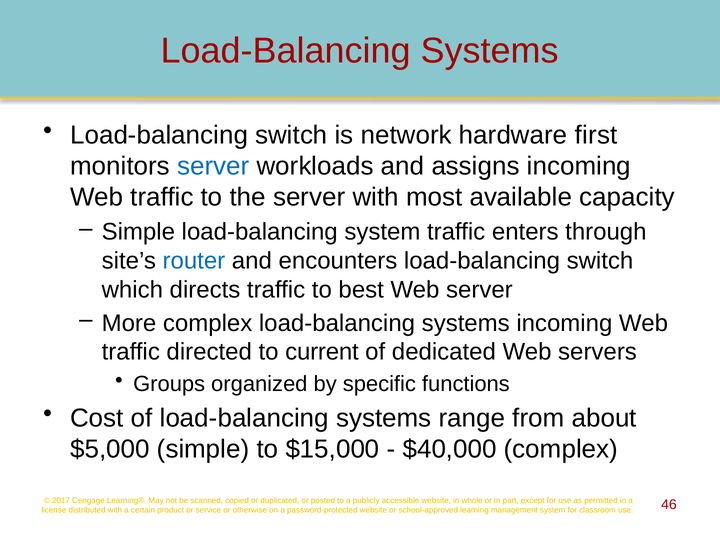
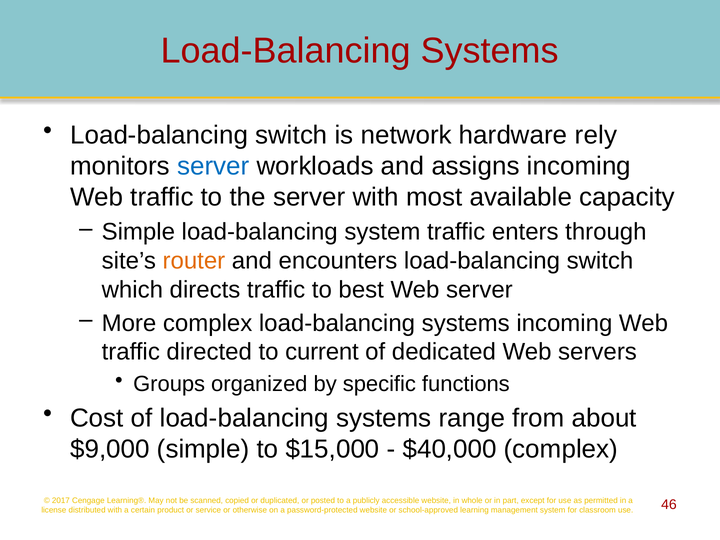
first: first -> rely
router colour: blue -> orange
$5,000: $5,000 -> $9,000
